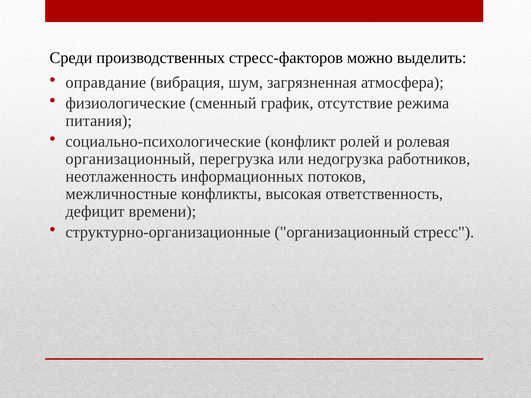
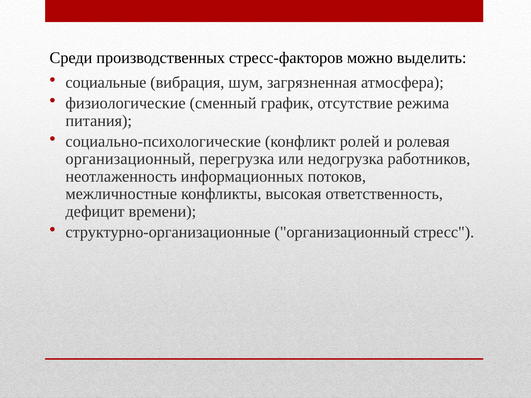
оправдание: оправдание -> социальные
